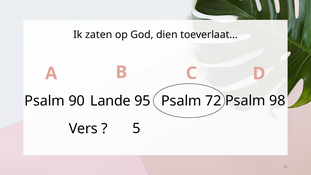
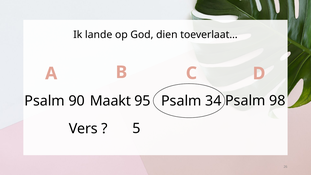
zaten: zaten -> lande
Lande: Lande -> Maakt
72: 72 -> 34
